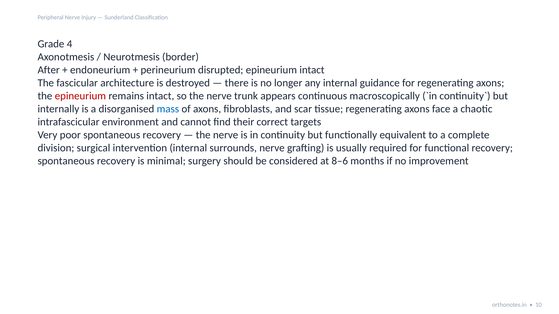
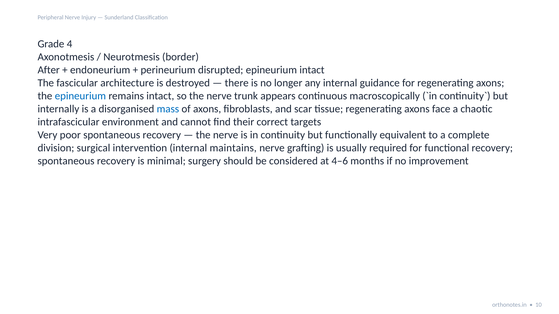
epineurium at (80, 96) colour: red -> blue
surrounds: surrounds -> maintains
8–6: 8–6 -> 4–6
